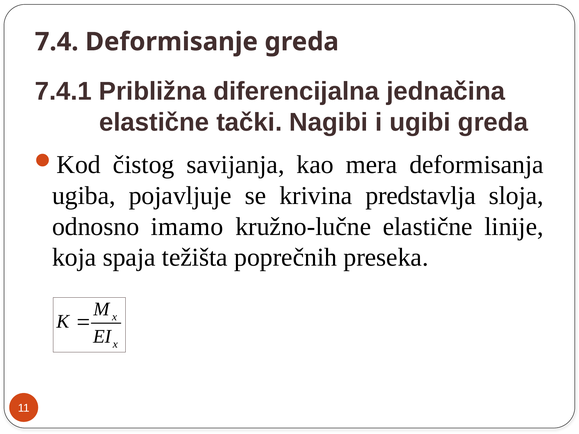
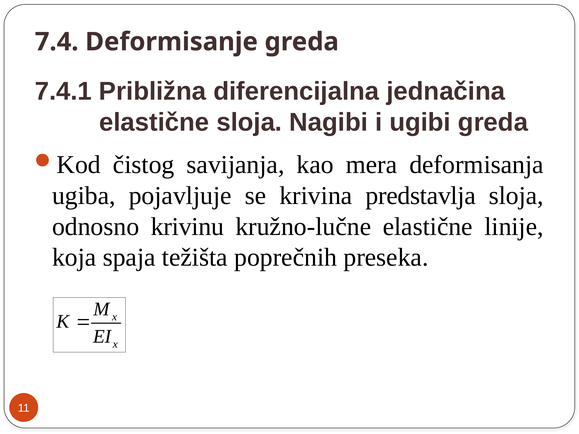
elastične tački: tački -> sloja
imamo: imamo -> krivinu
